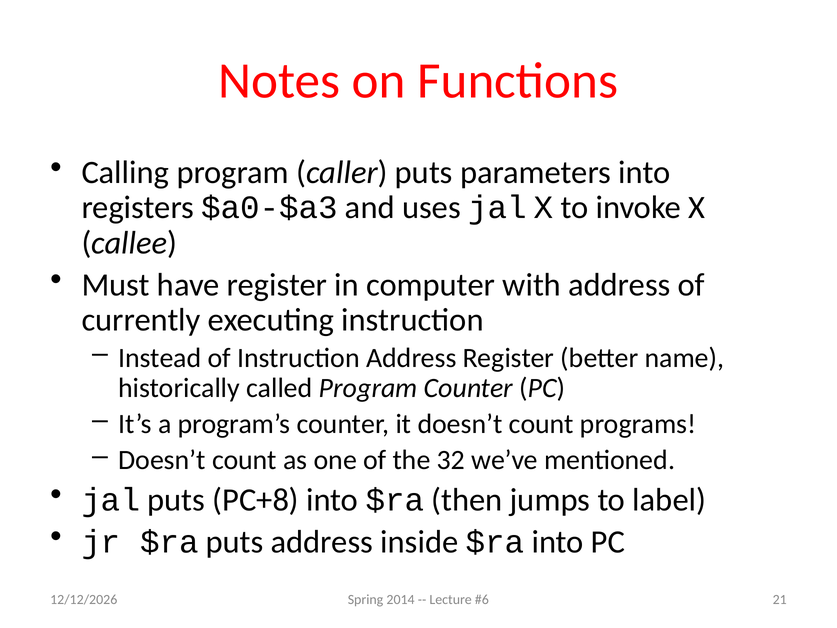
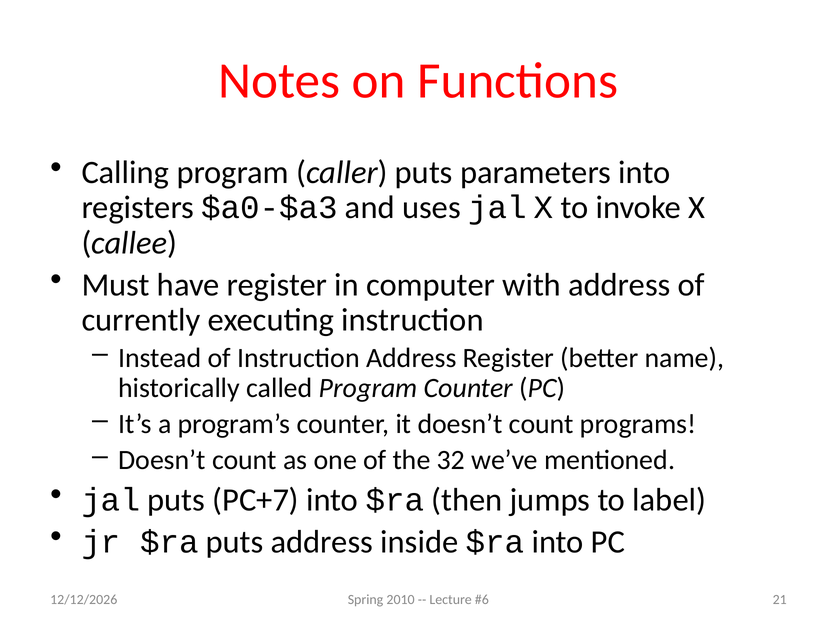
PC+8: PC+8 -> PC+7
2014: 2014 -> 2010
